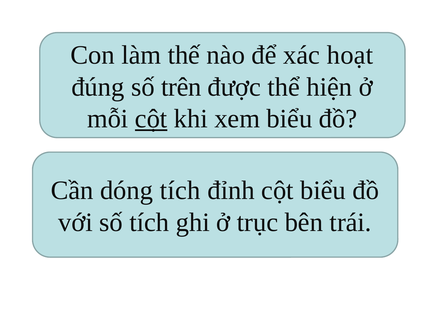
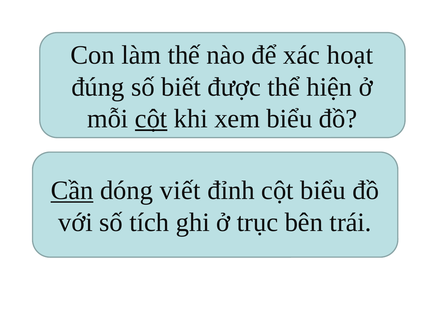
trên: trên -> biết
Cần underline: none -> present
dóng tích: tích -> viết
